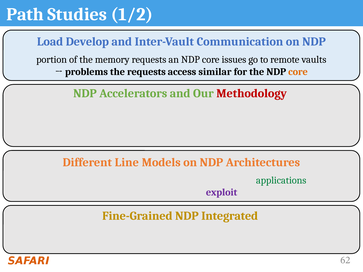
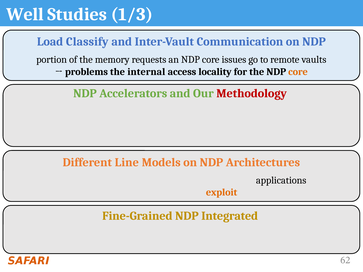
Path: Path -> Well
1/2: 1/2 -> 1/3
Develop: Develop -> Classify
the requests: requests -> internal
similar: similar -> locality
applications at (281, 180) colour: green -> black
exploit colour: purple -> orange
